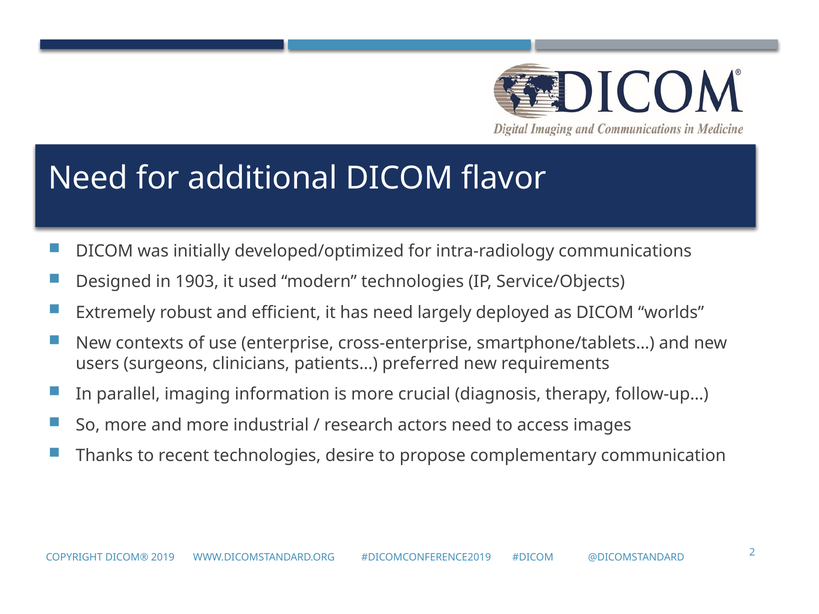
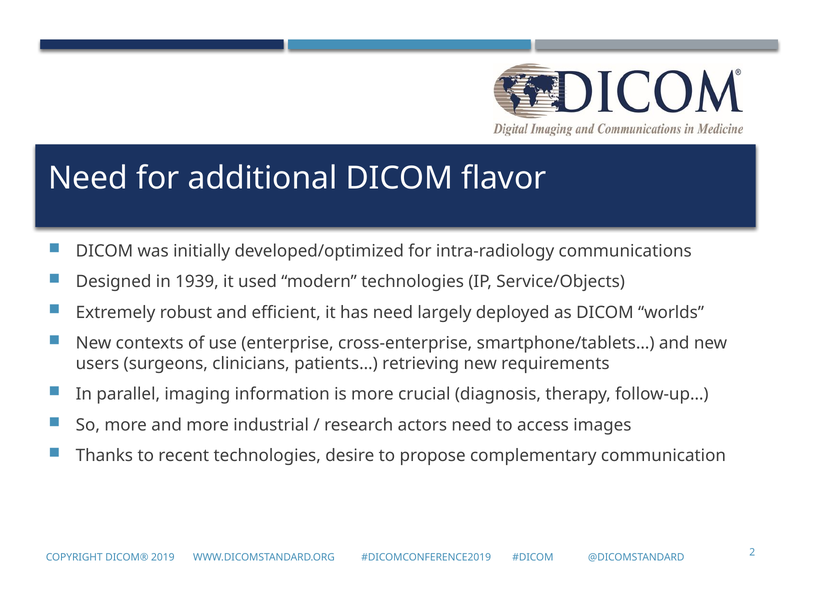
1903: 1903 -> 1939
preferred: preferred -> retrieving
